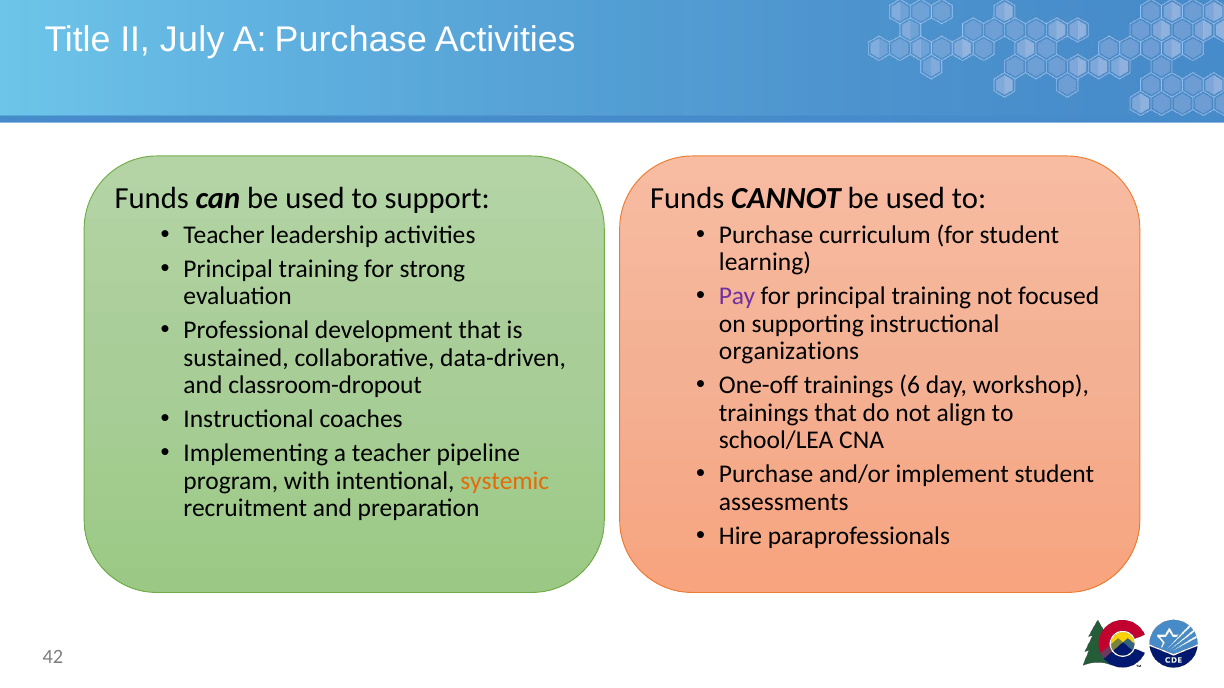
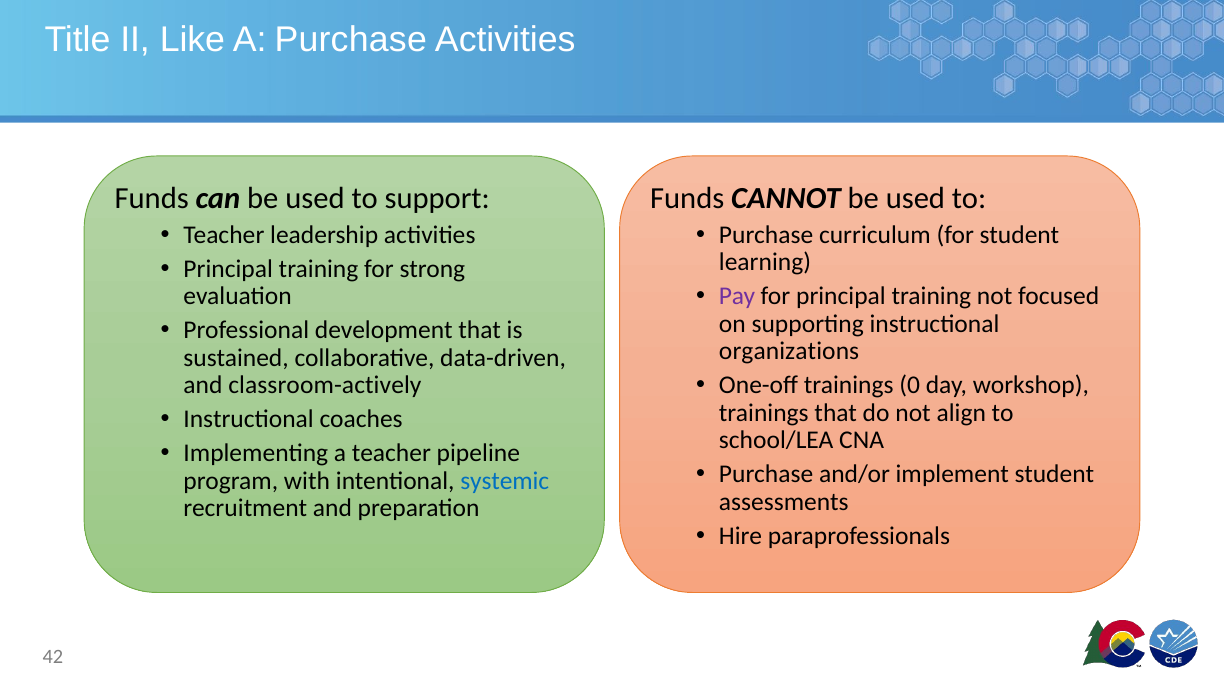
July: July -> Like
6: 6 -> 0
classroom-dropout: classroom-dropout -> classroom-actively
systemic colour: orange -> blue
